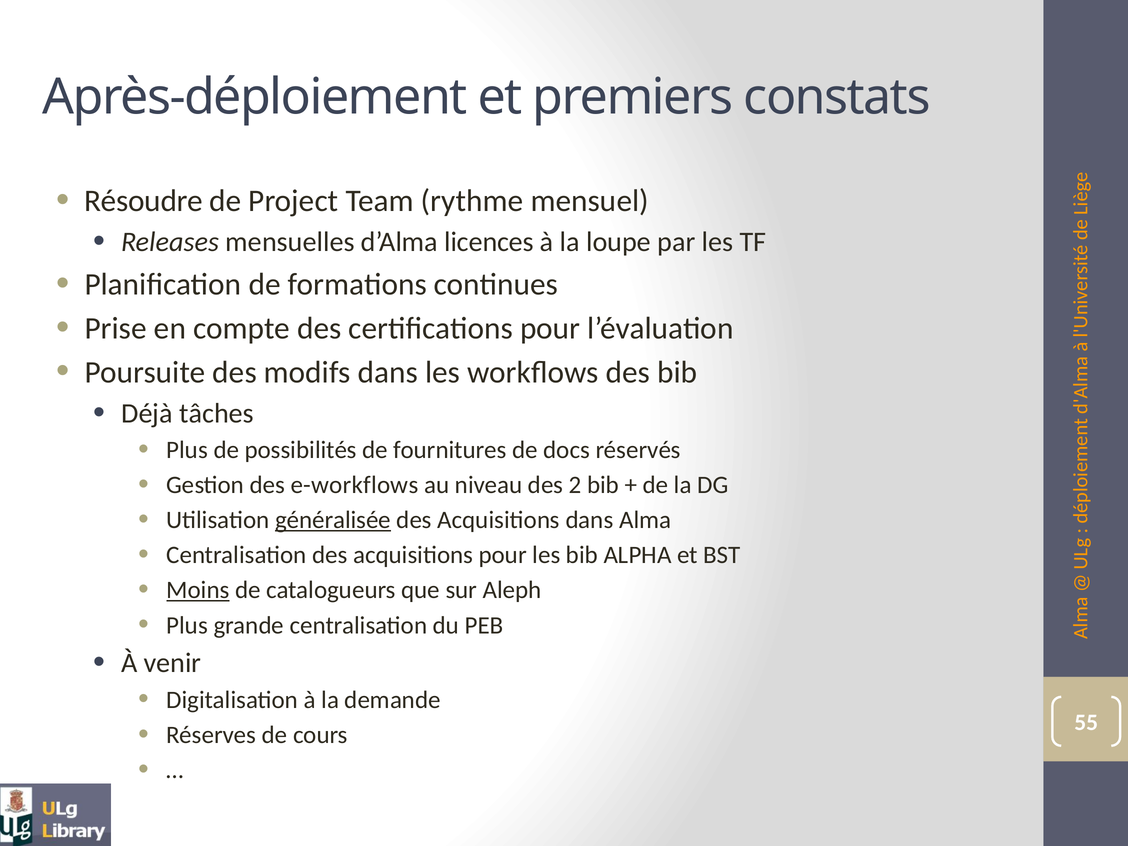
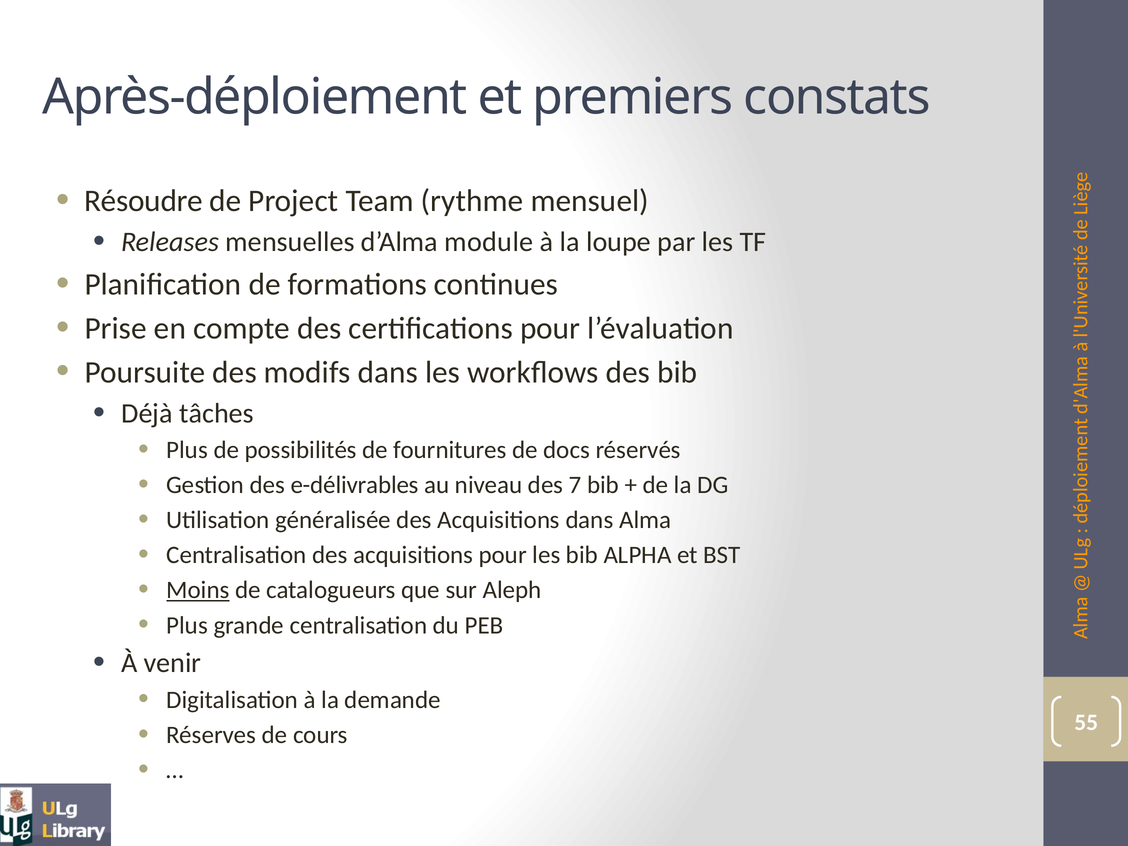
licences: licences -> module
e-workflows: e-workflows -> e-délivrables
2: 2 -> 7
généralisée underline: present -> none
